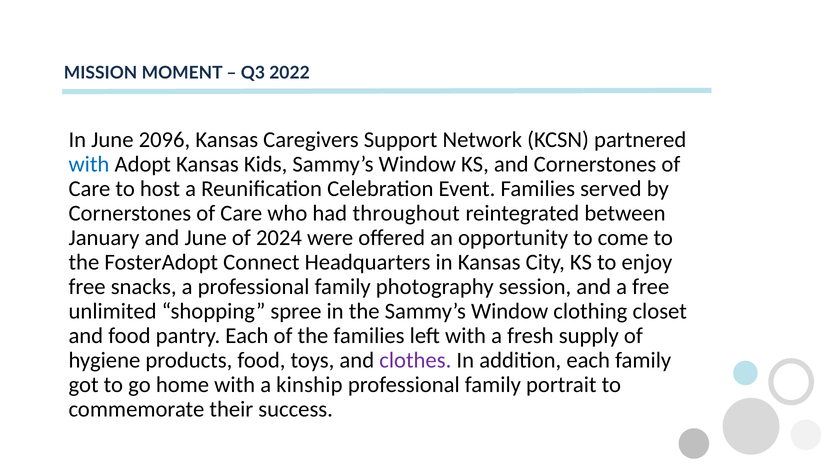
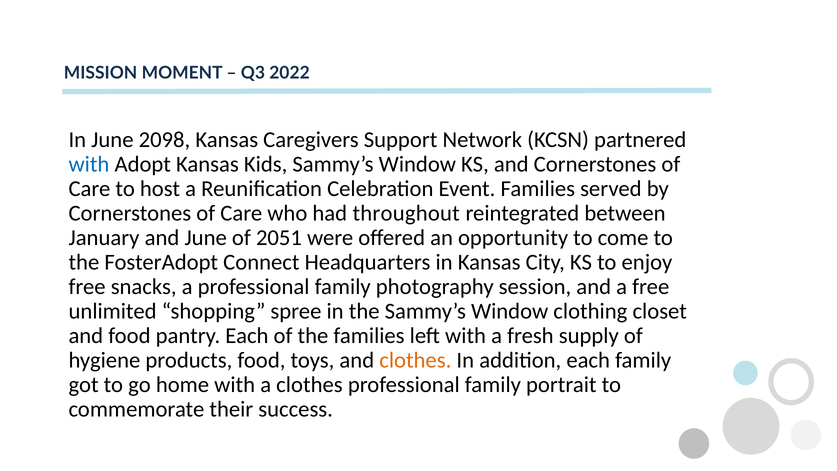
2096: 2096 -> 2098
2024: 2024 -> 2051
clothes at (415, 360) colour: purple -> orange
a kinship: kinship -> clothes
